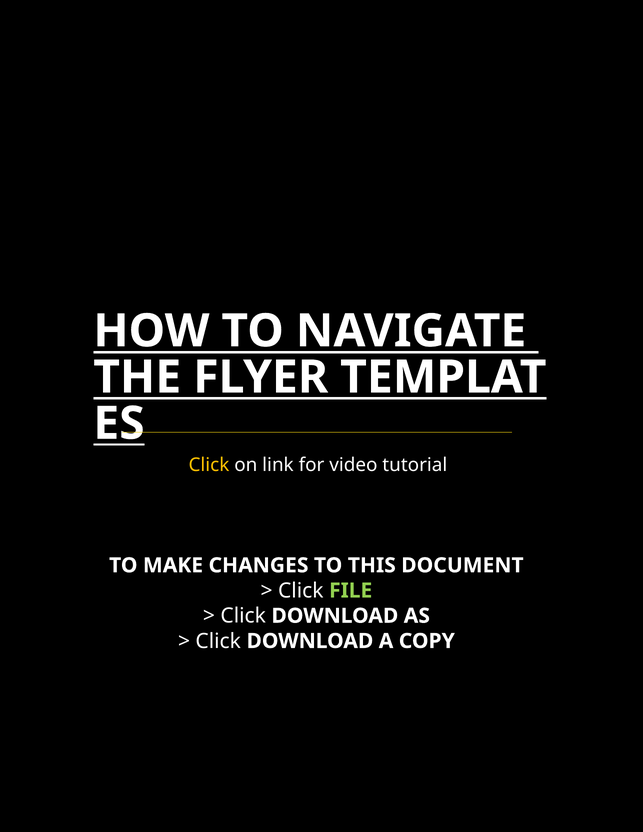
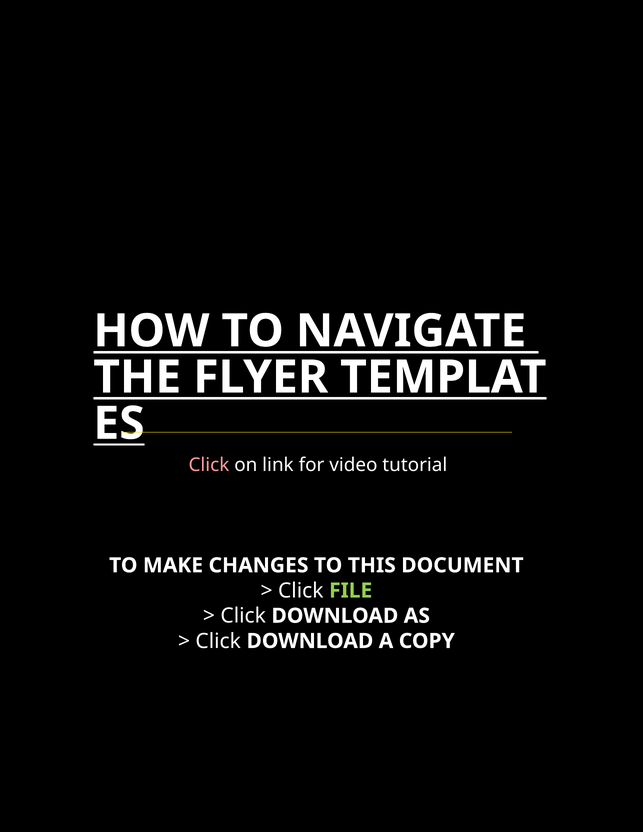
Click at (209, 465) colour: yellow -> pink
